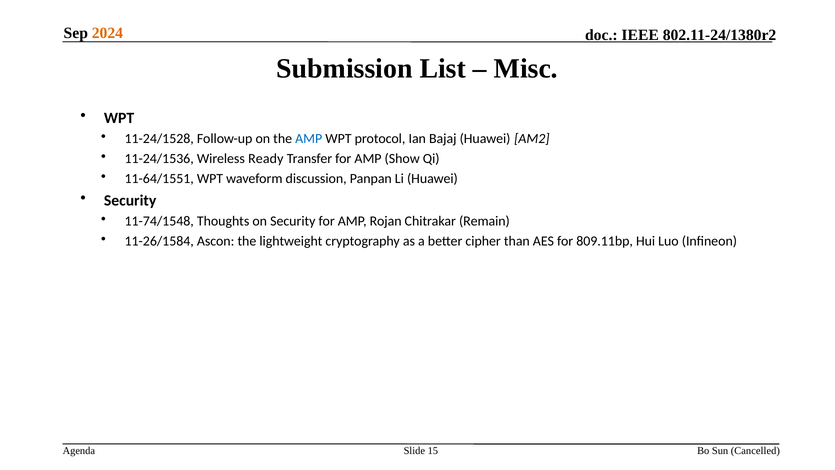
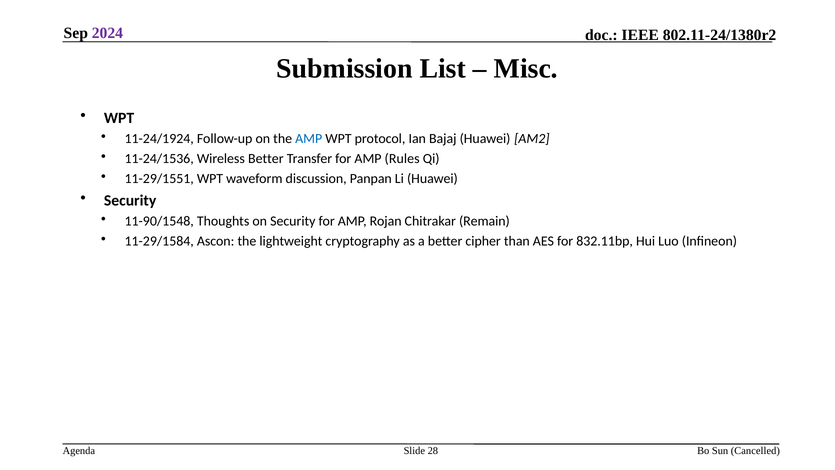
2024 colour: orange -> purple
11-24/1528: 11-24/1528 -> 11-24/1924
Wireless Ready: Ready -> Better
Show: Show -> Rules
11-64/1551: 11-64/1551 -> 11-29/1551
11-74/1548: 11-74/1548 -> 11-90/1548
11-26/1584: 11-26/1584 -> 11-29/1584
809.11bp: 809.11bp -> 832.11bp
15: 15 -> 28
